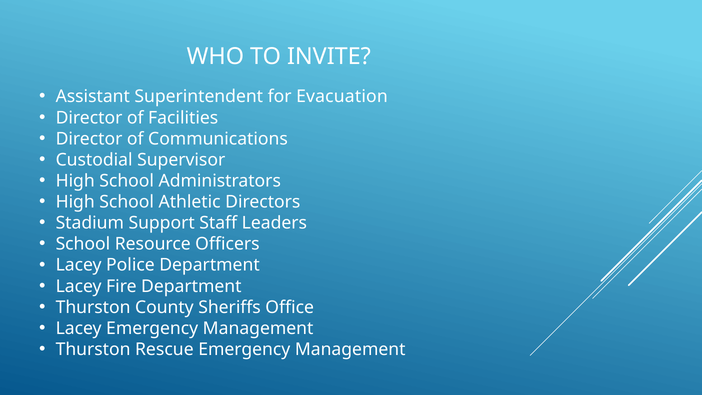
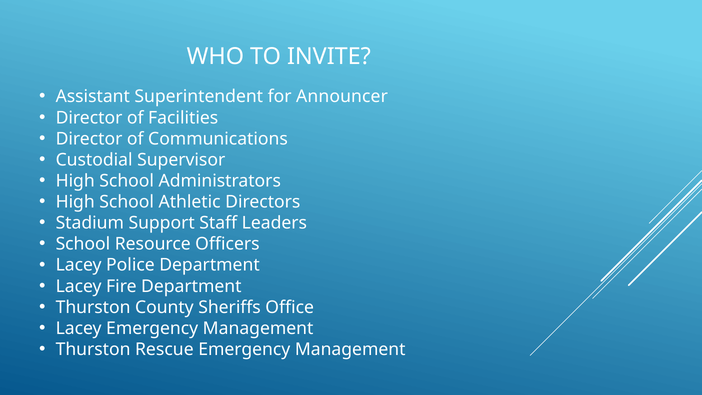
Evacuation: Evacuation -> Announcer
